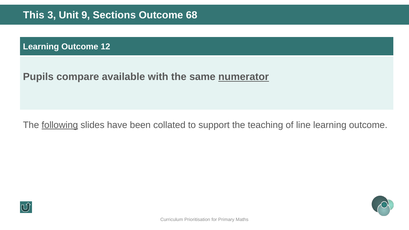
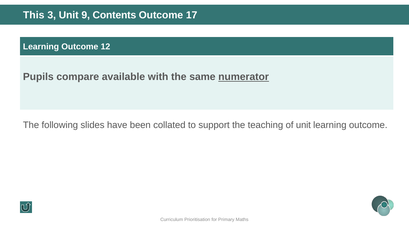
Sections: Sections -> Contents
68: 68 -> 17
following underline: present -> none
of line: line -> unit
